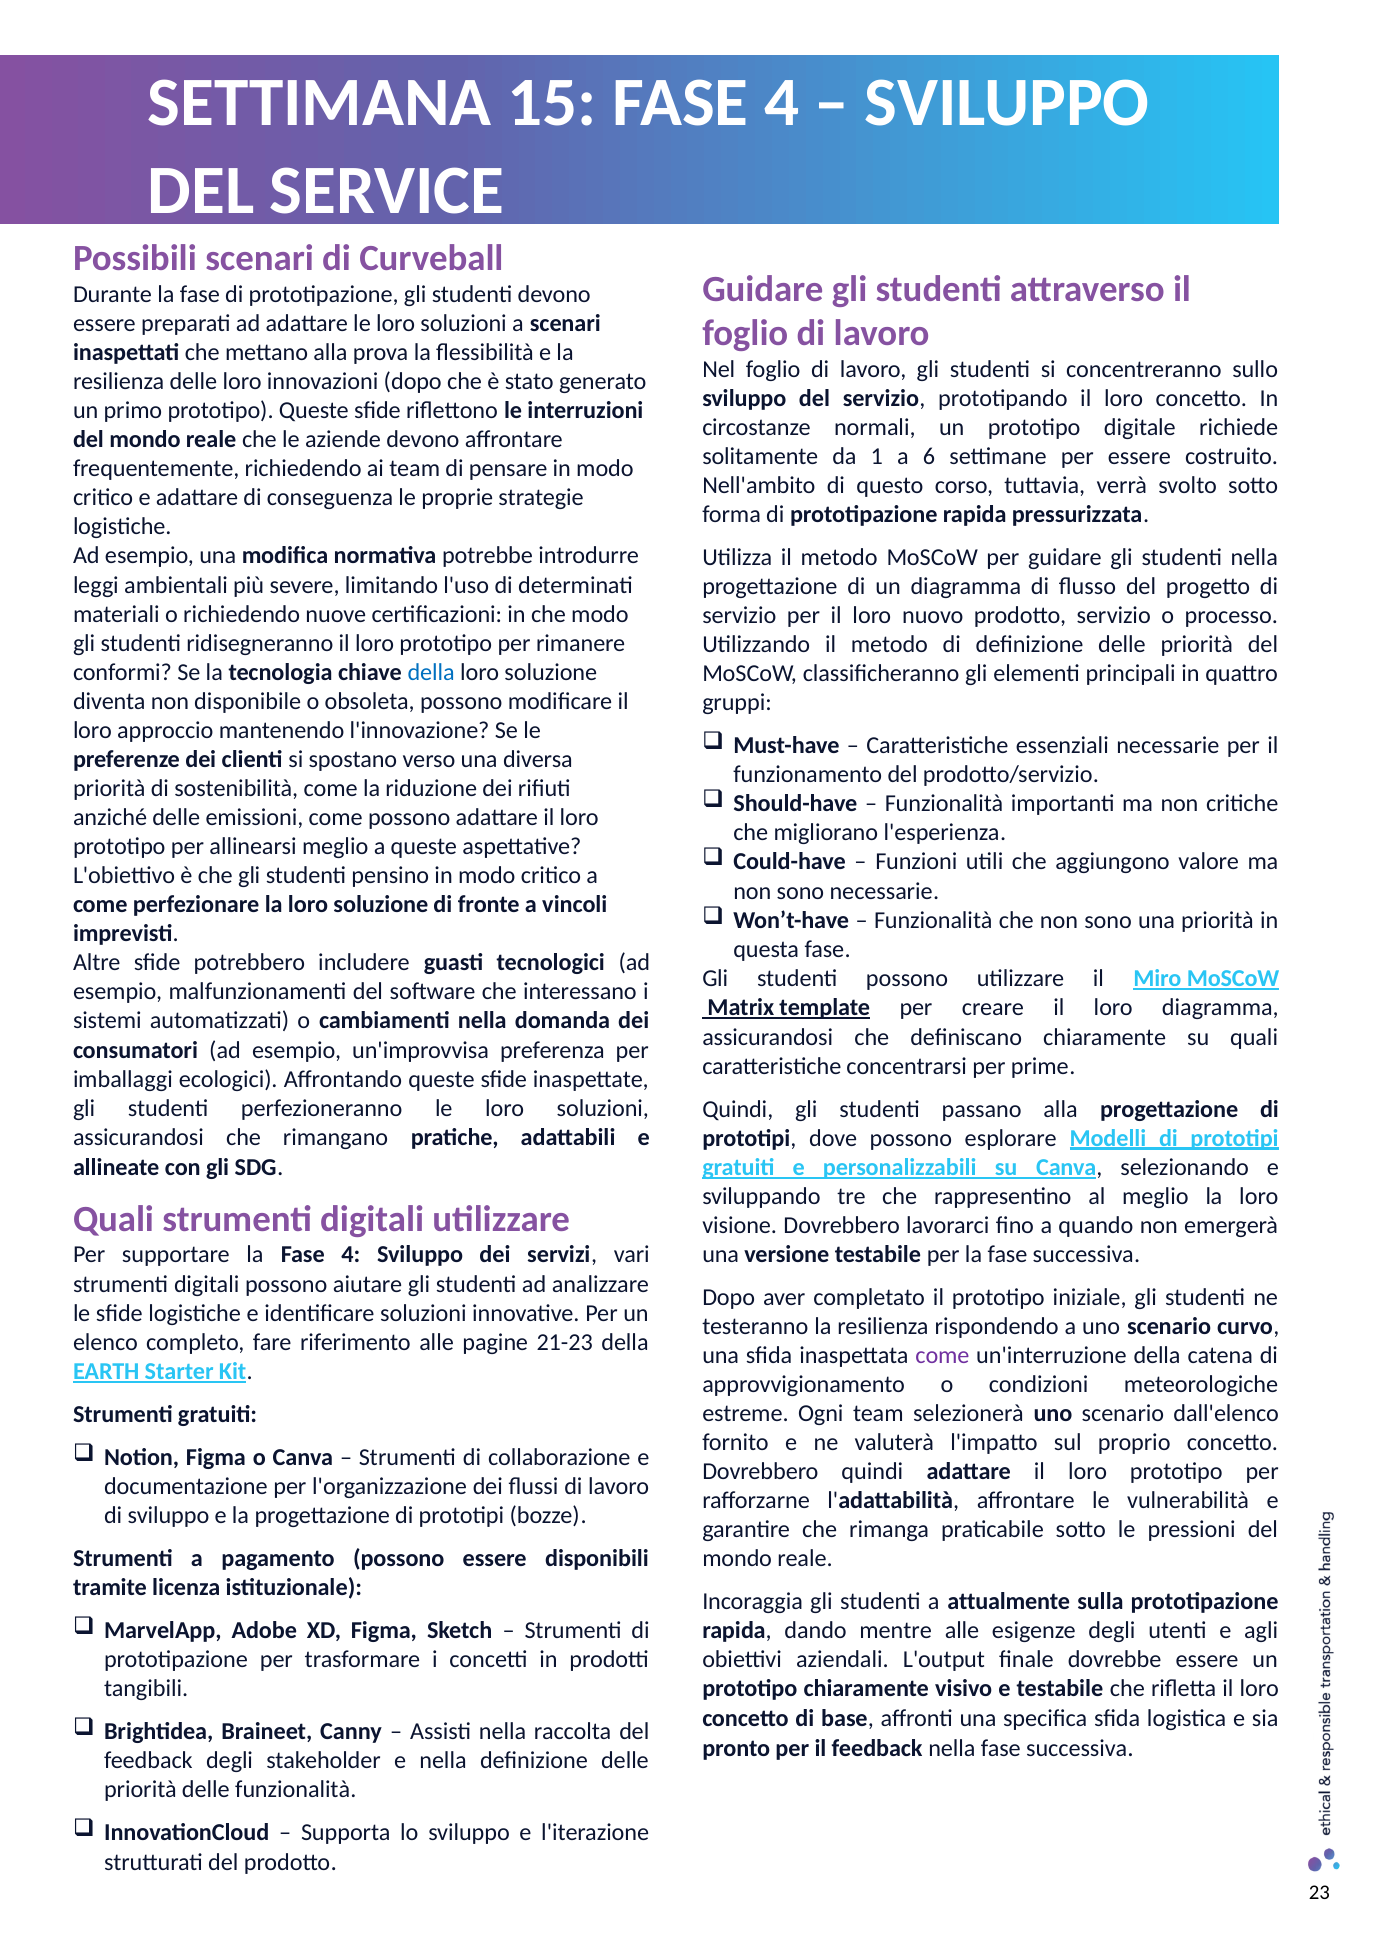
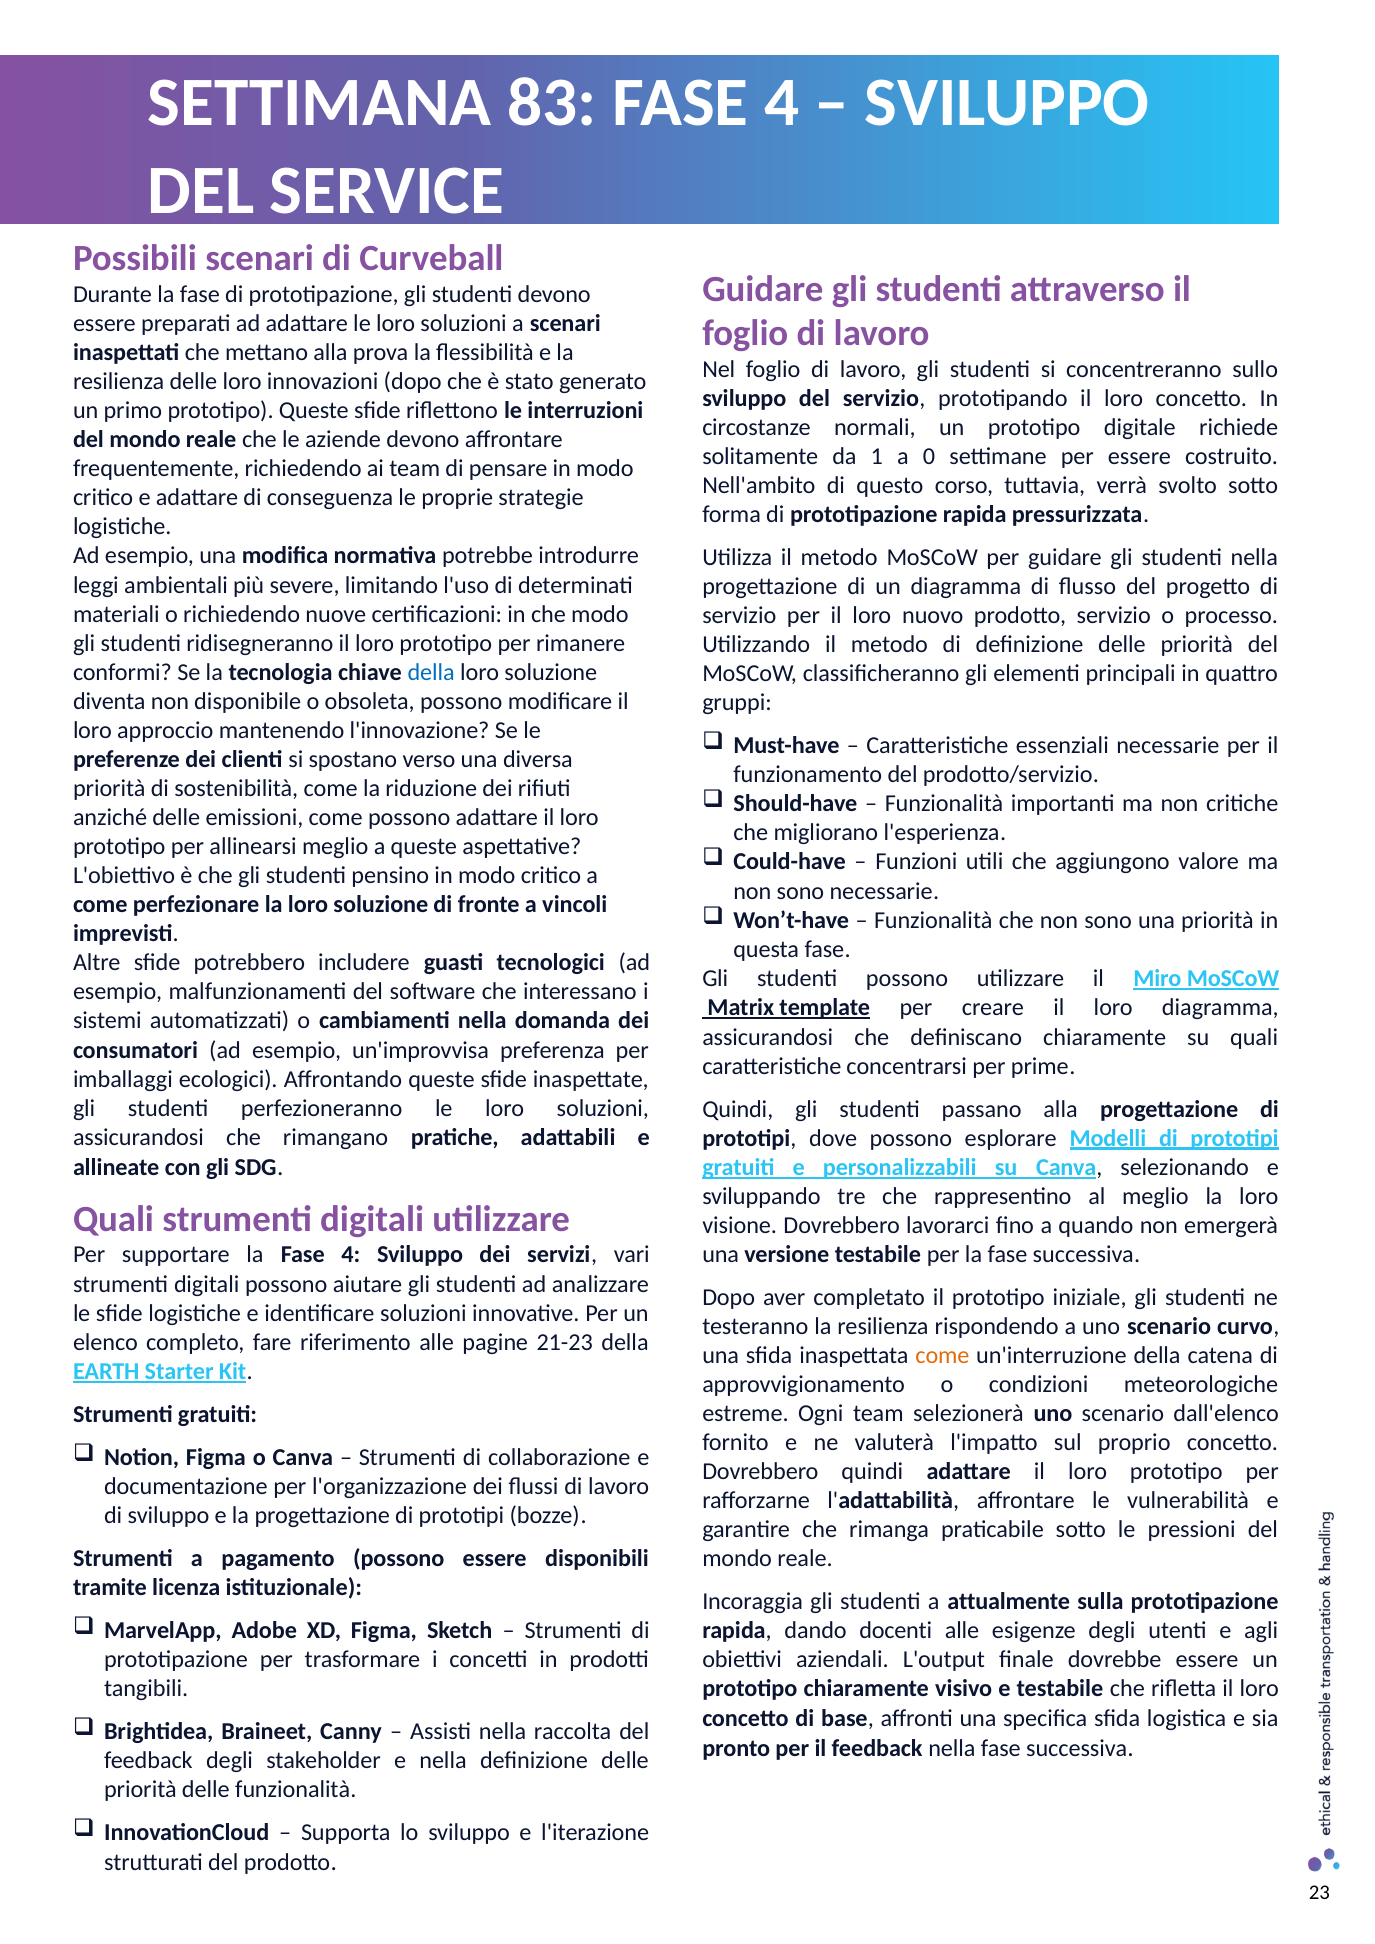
15: 15 -> 83
6: 6 -> 0
come at (942, 1356) colour: purple -> orange
mentre: mentre -> docenti
